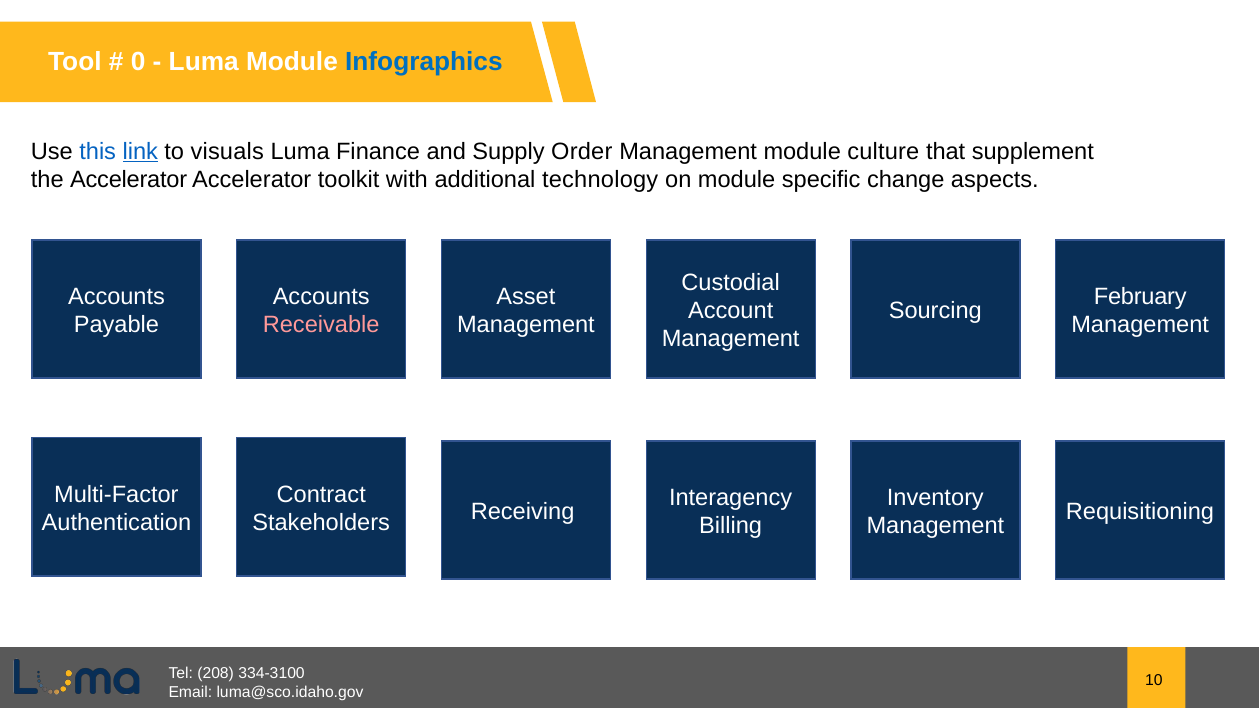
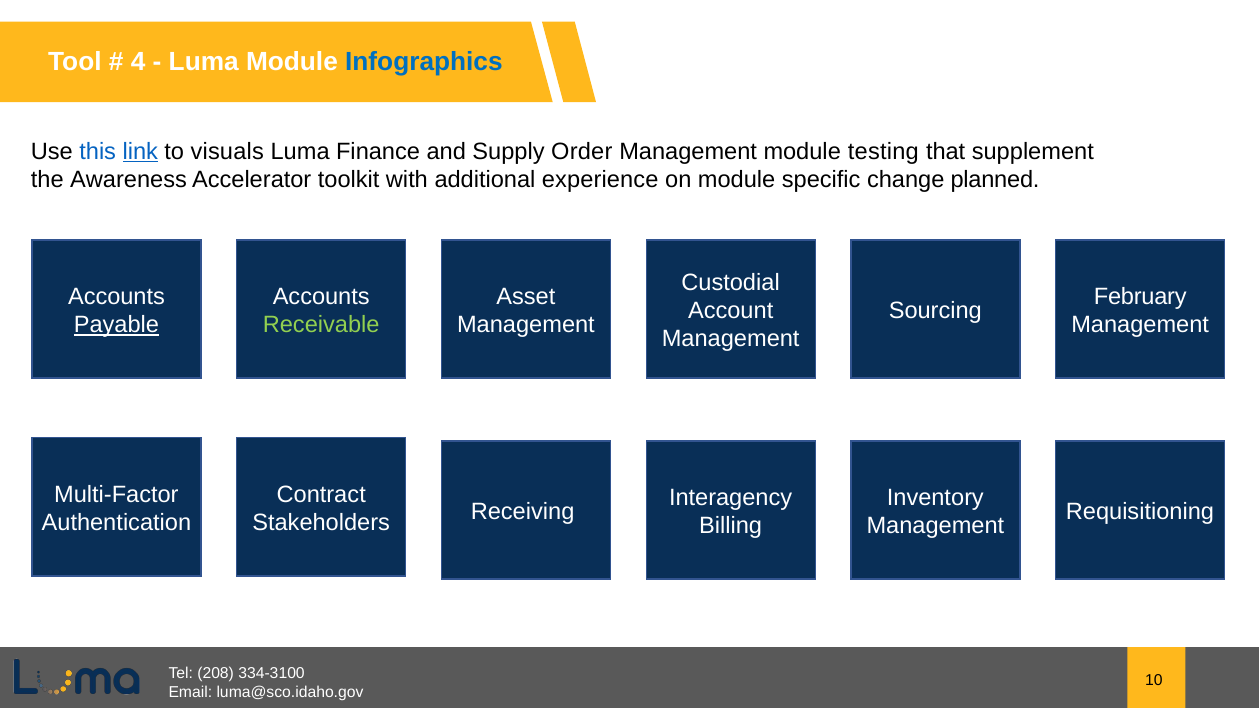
0: 0 -> 4
culture: culture -> testing
the Accelerator: Accelerator -> Awareness
technology: technology -> experience
aspects: aspects -> planned
Payable underline: none -> present
Receivable colour: pink -> light green
